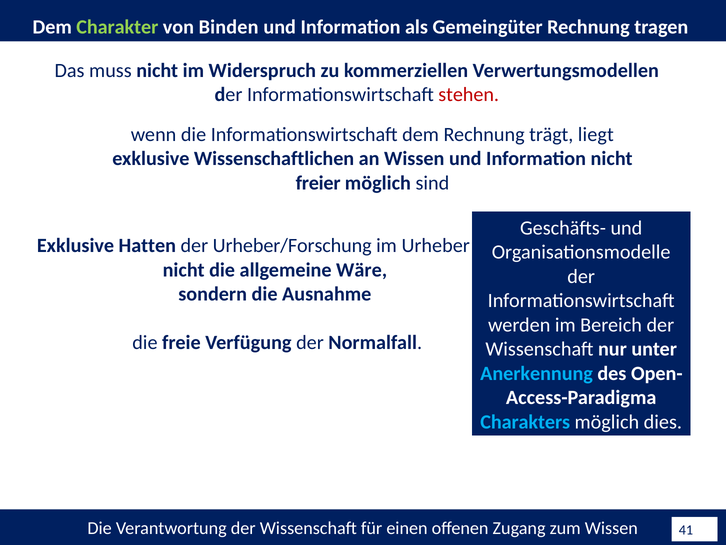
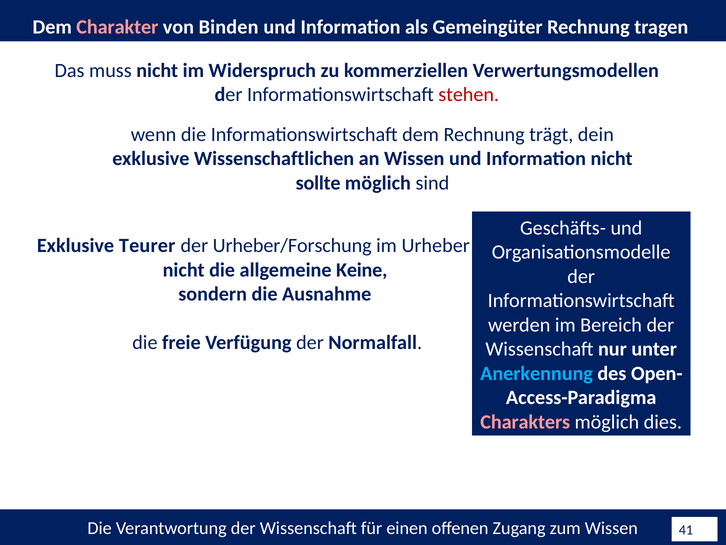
Charakter colour: light green -> pink
liegt: liegt -> dein
freier: freier -> sollte
Hatten: Hatten -> Teurer
Wäre: Wäre -> Keine
Charakters colour: light blue -> pink
